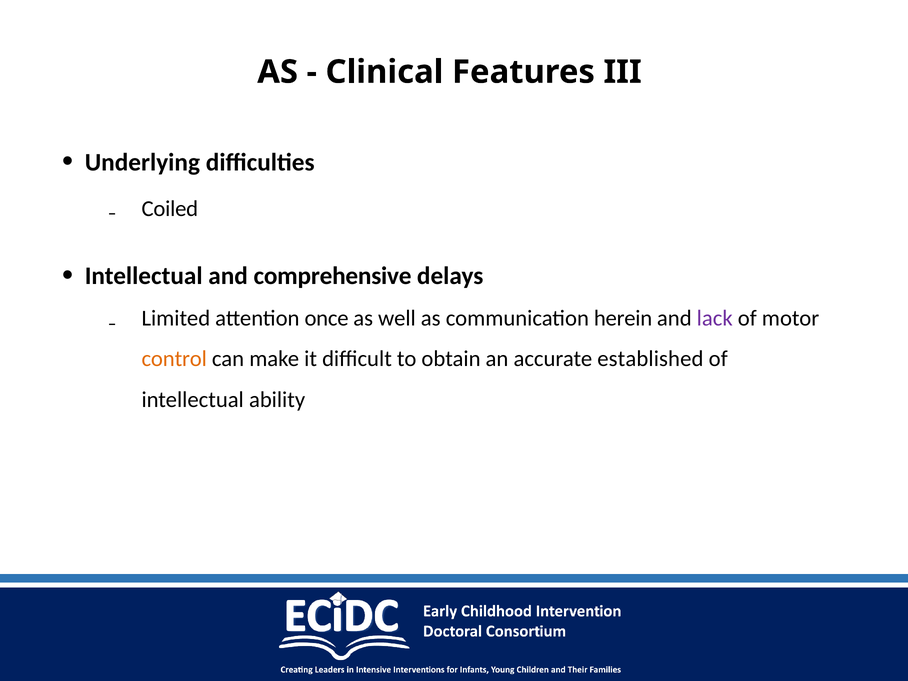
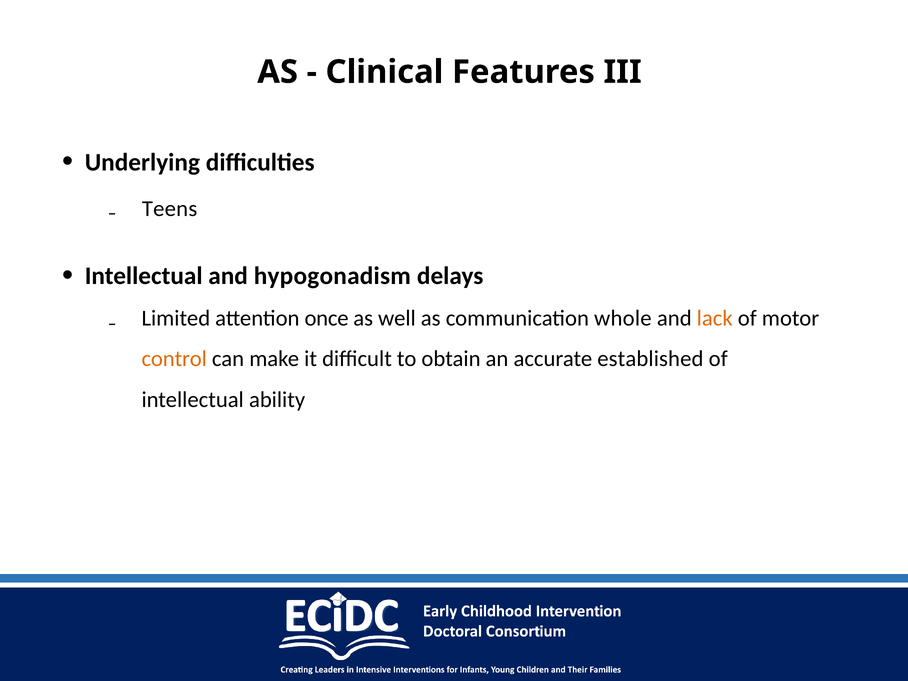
Coiled: Coiled -> Teens
comprehensive: comprehensive -> hypogonadism
herein: herein -> whole
lack colour: purple -> orange
